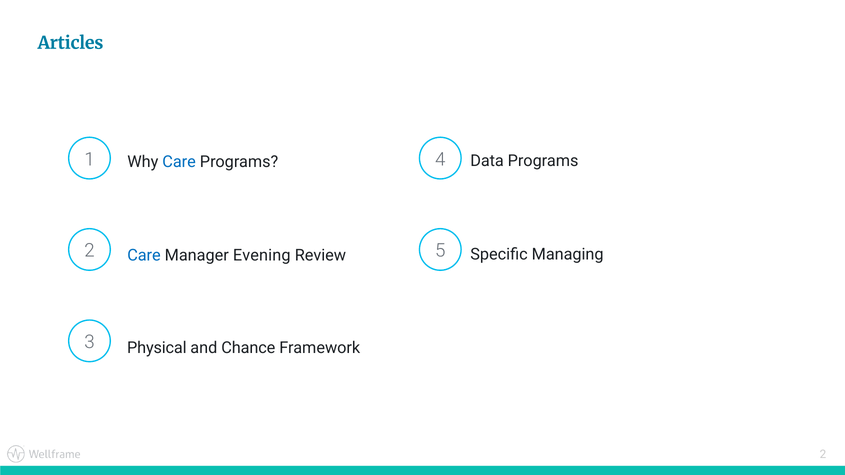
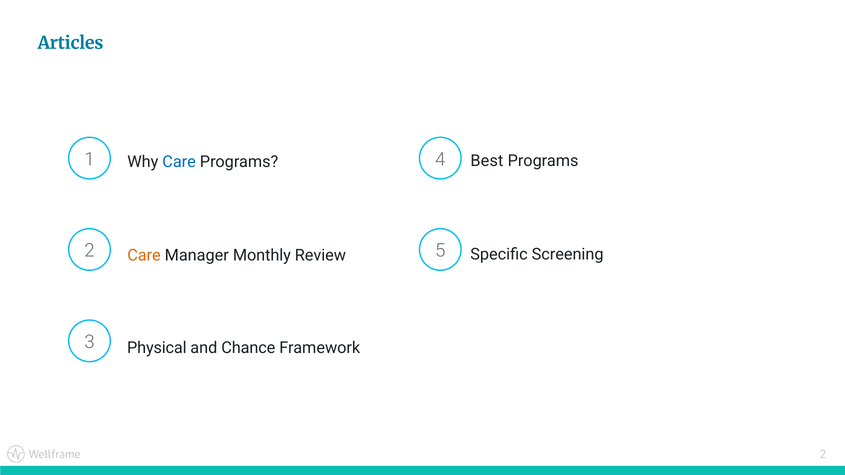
Data: Data -> Best
Managing: Managing -> Screening
Care at (144, 255) colour: blue -> orange
Evening: Evening -> Monthly
